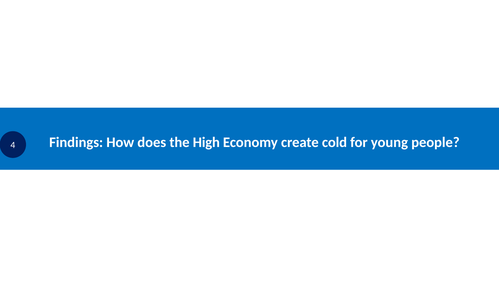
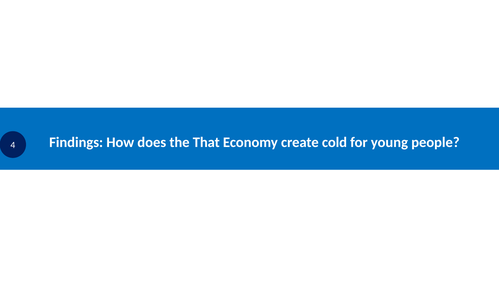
High: High -> That
